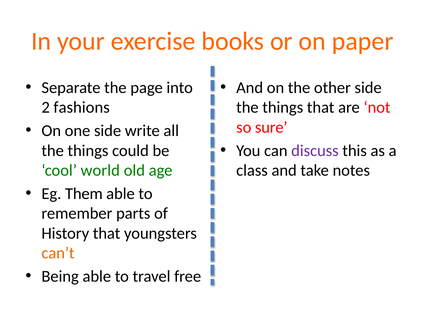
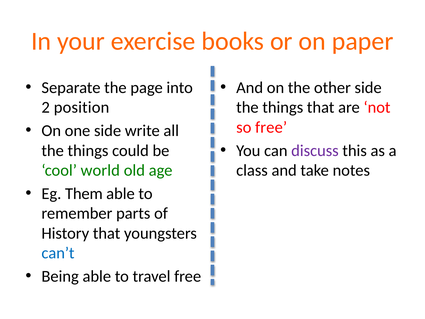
fashions: fashions -> position
so sure: sure -> free
can’t colour: orange -> blue
